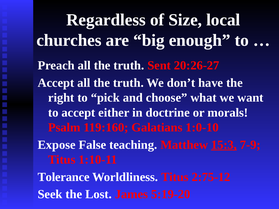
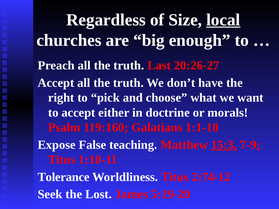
local underline: none -> present
Sent: Sent -> Last
1:0-10: 1:0-10 -> 1:1-10
2:75-12: 2:75-12 -> 2:74-12
